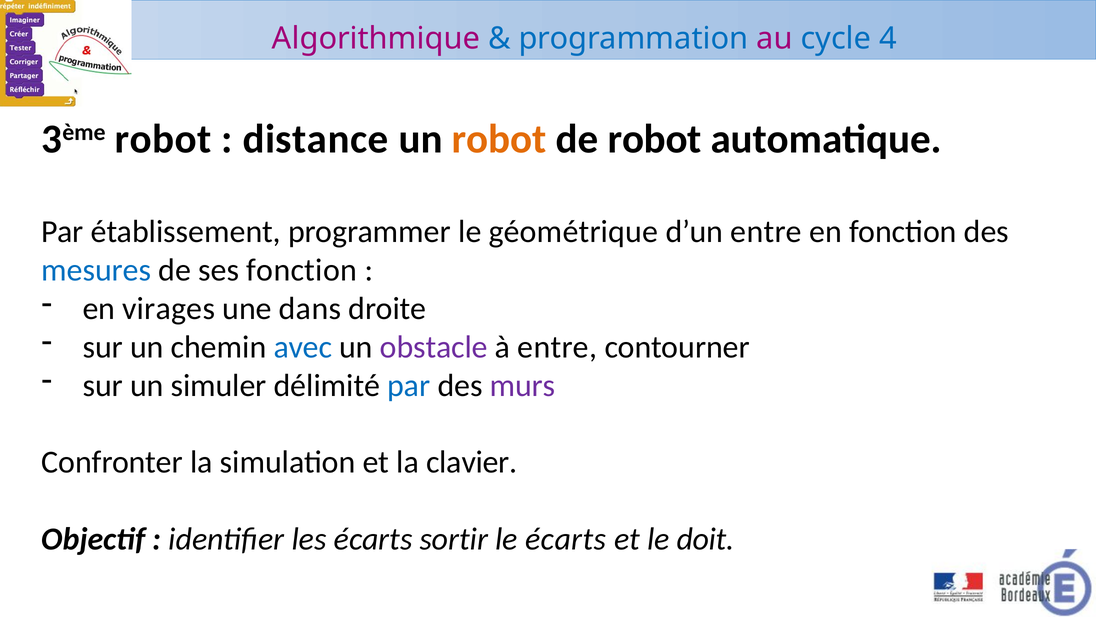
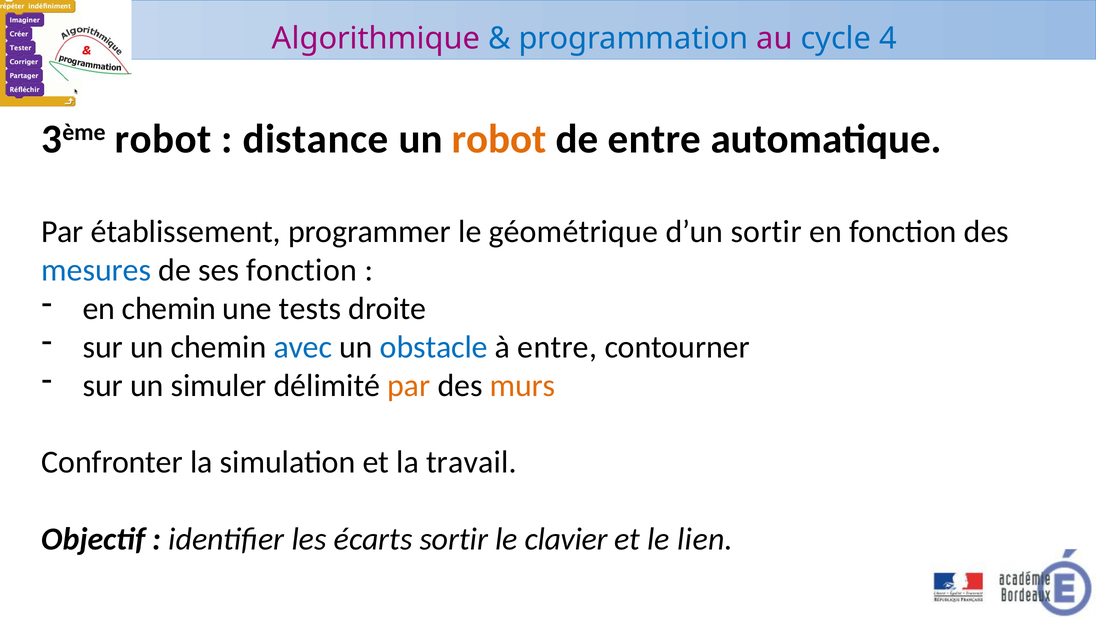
de robot: robot -> entre
d’un entre: entre -> sortir
en virages: virages -> chemin
dans: dans -> tests
obstacle colour: purple -> blue
par at (409, 385) colour: blue -> orange
murs colour: purple -> orange
clavier: clavier -> travail
le écarts: écarts -> clavier
doit: doit -> lien
